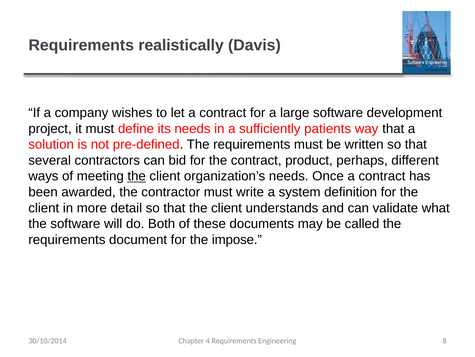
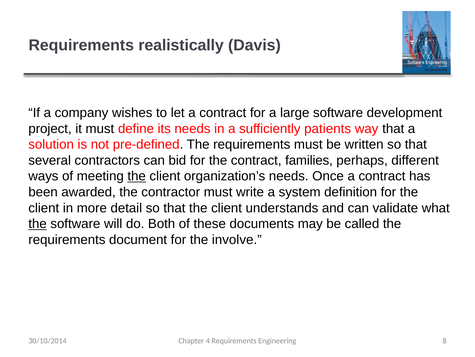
product: product -> families
the at (38, 223) underline: none -> present
impose: impose -> involve
